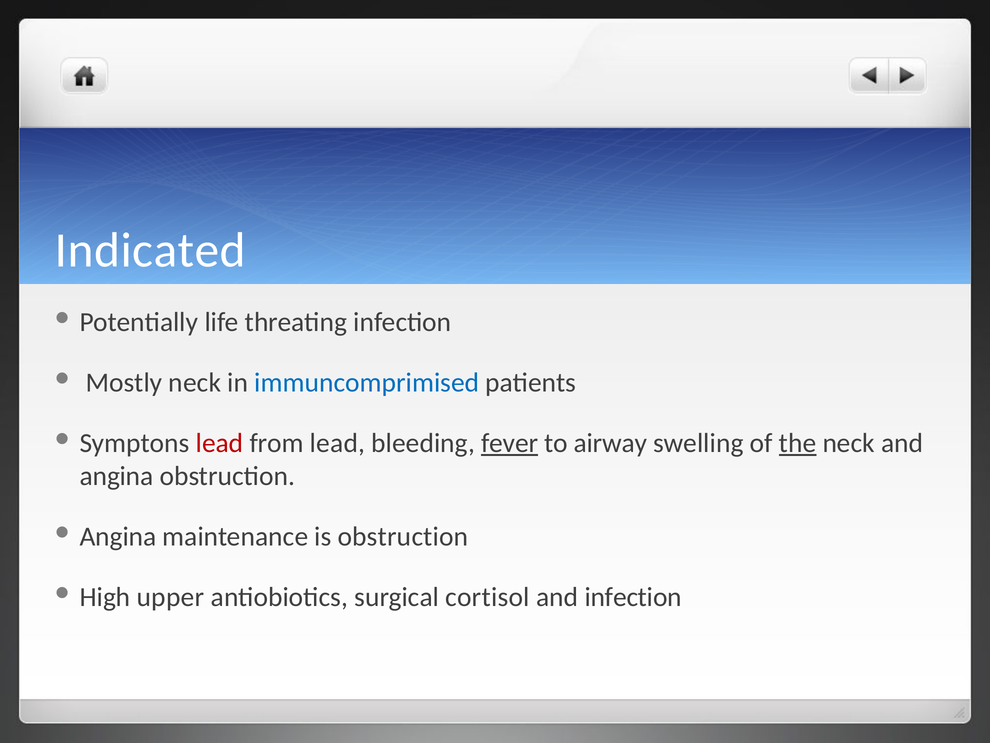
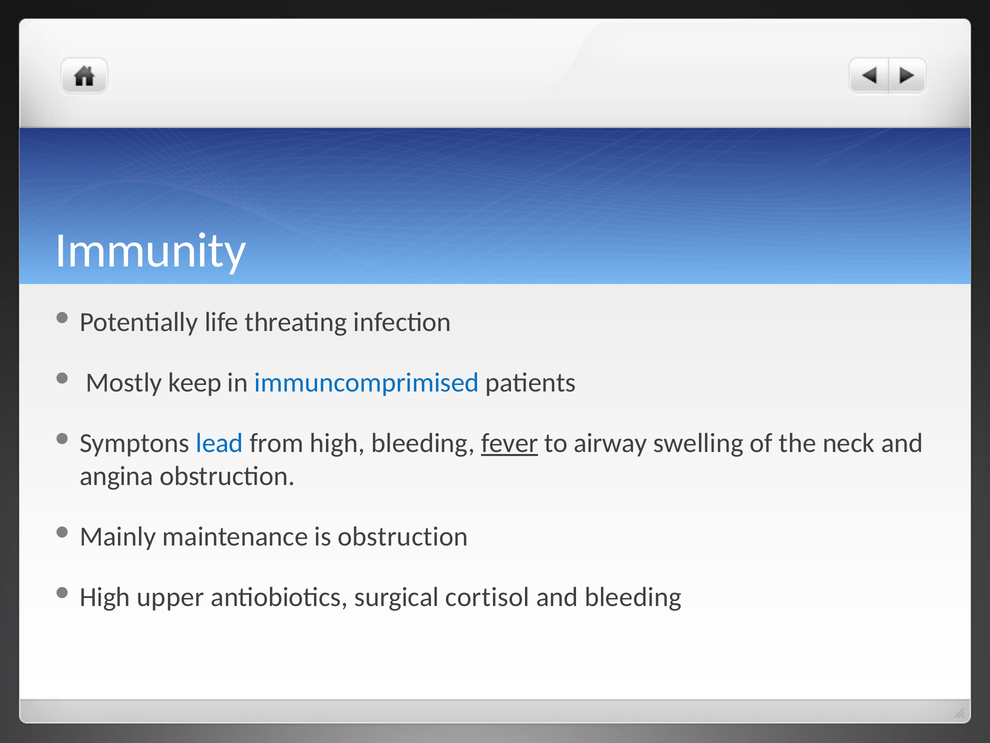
Indicated: Indicated -> Immunity
Mostly neck: neck -> keep
lead at (220, 443) colour: red -> blue
from lead: lead -> high
the underline: present -> none
Angina at (118, 536): Angina -> Mainly
and infection: infection -> bleeding
